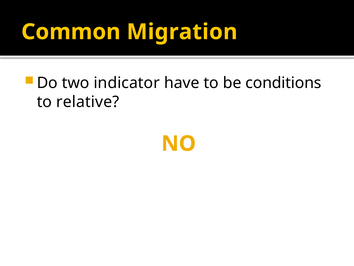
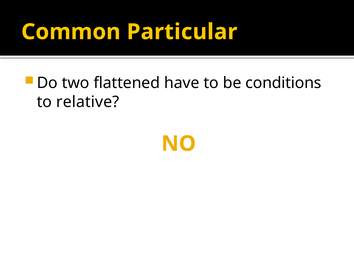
Migration: Migration -> Particular
indicator: indicator -> flattened
